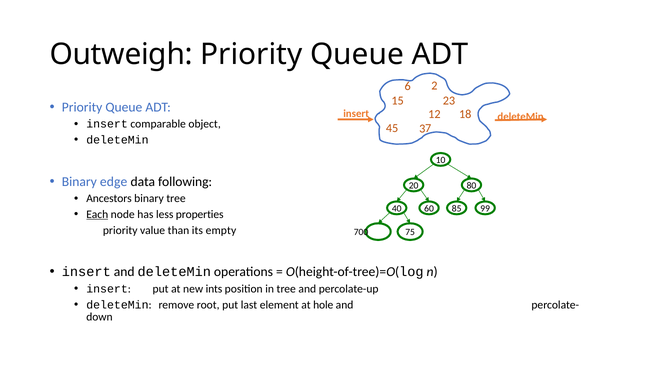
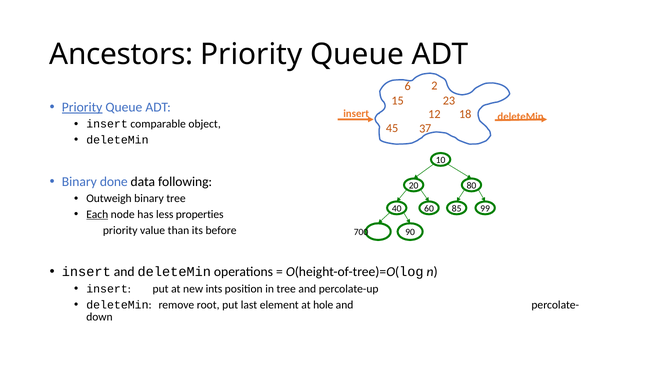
Outweigh: Outweigh -> Ancestors
Priority at (82, 107) underline: none -> present
edge: edge -> done
Ancestors: Ancestors -> Outweigh
empty: empty -> before
75: 75 -> 90
